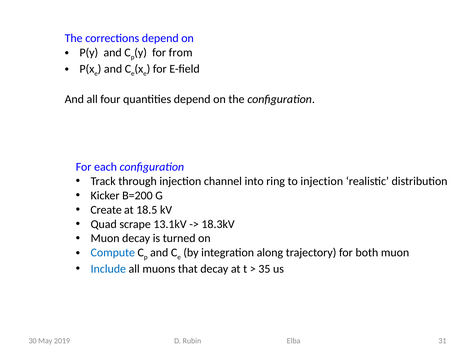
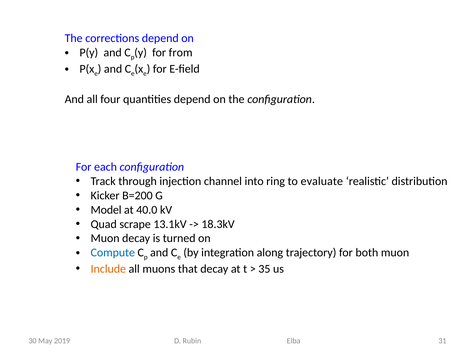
to injection: injection -> evaluate
Create: Create -> Model
18.5: 18.5 -> 40.0
Include colour: blue -> orange
